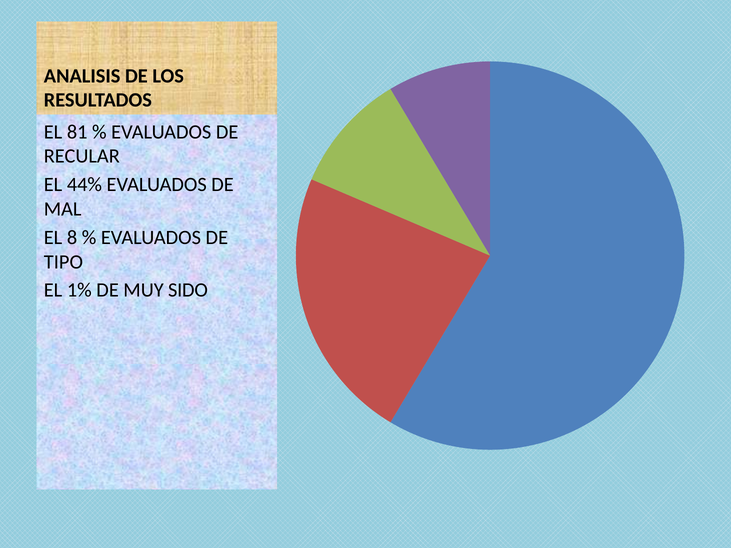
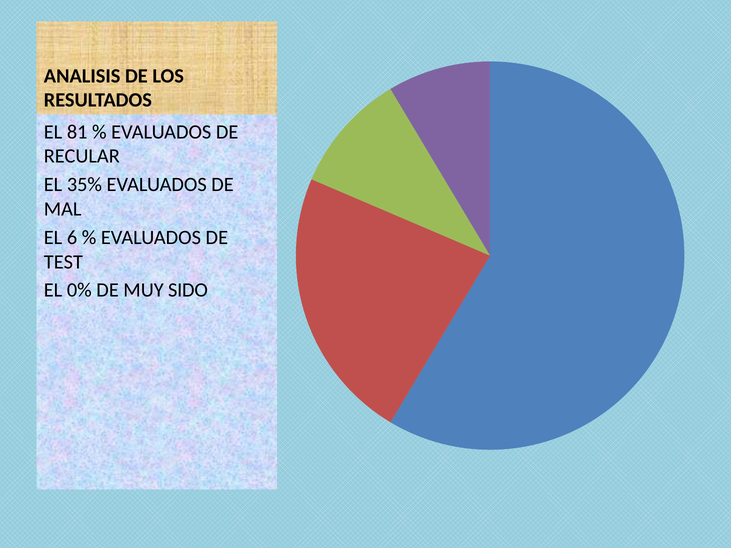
44%: 44% -> 35%
8: 8 -> 6
TIPO: TIPO -> TEST
1%: 1% -> 0%
